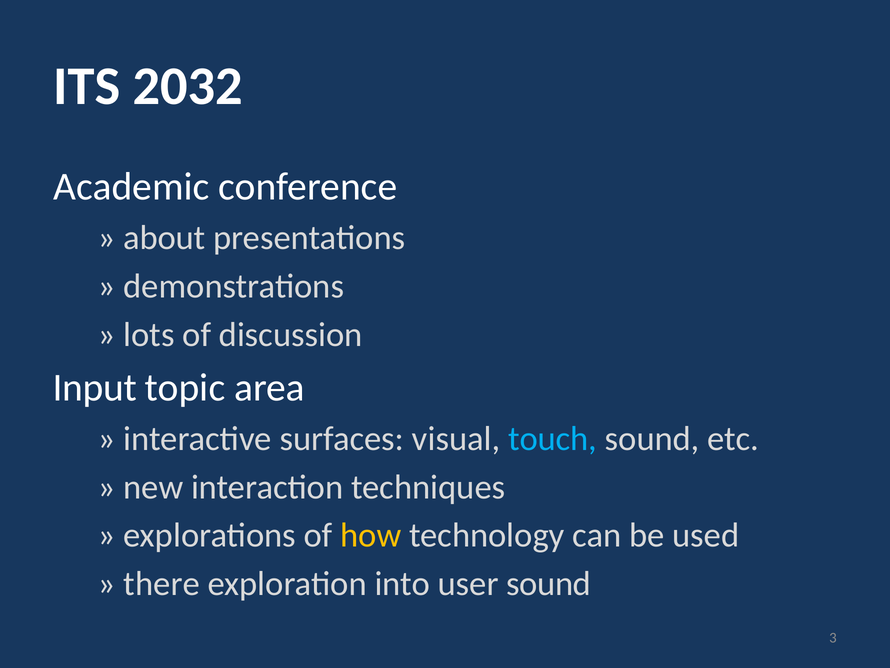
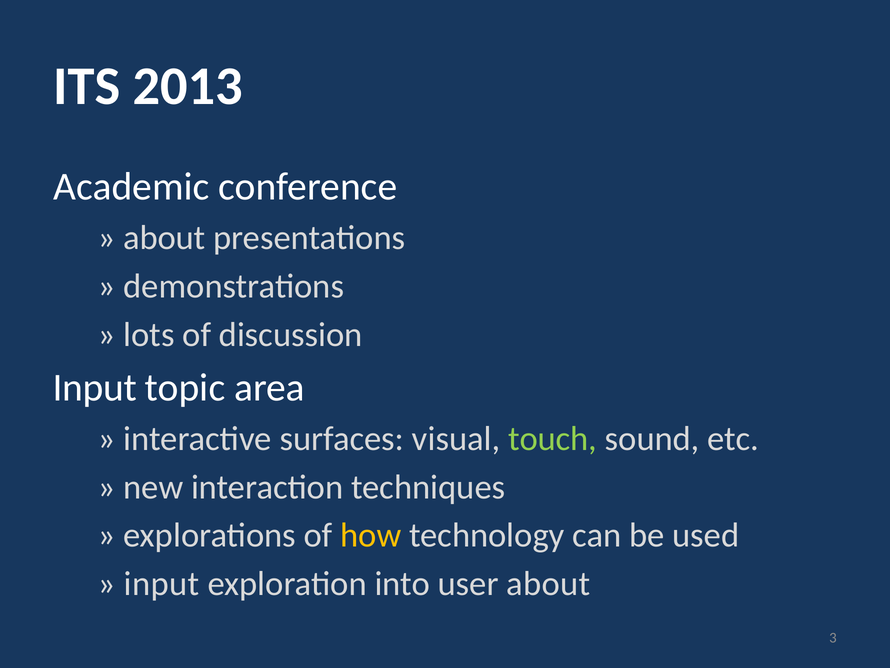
2032: 2032 -> 2013
touch colour: light blue -> light green
there at (162, 584): there -> input
user sound: sound -> about
